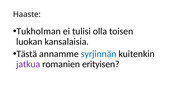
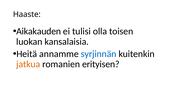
Tukholman: Tukholman -> Aikakauden
Tästä: Tästä -> Heitä
jatkua colour: purple -> orange
